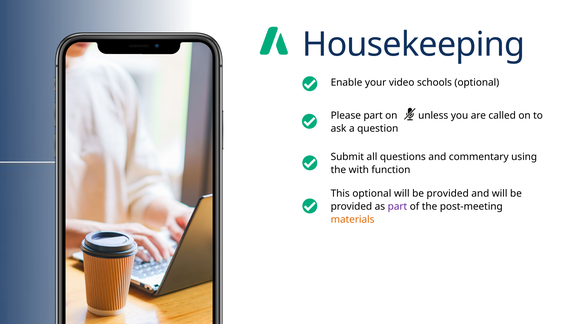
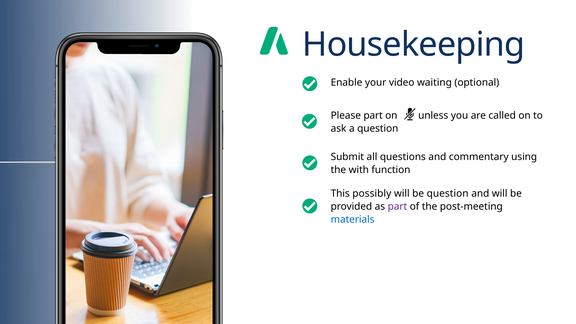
schools: schools -> waiting
This optional: optional -> possibly
provided at (448, 194): provided -> question
materials colour: orange -> blue
